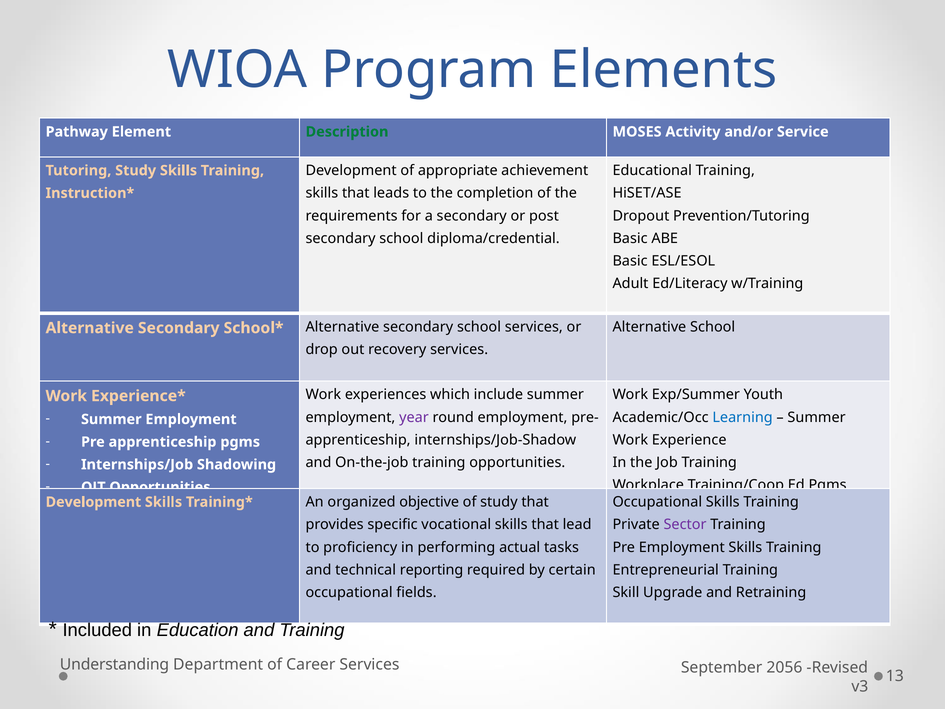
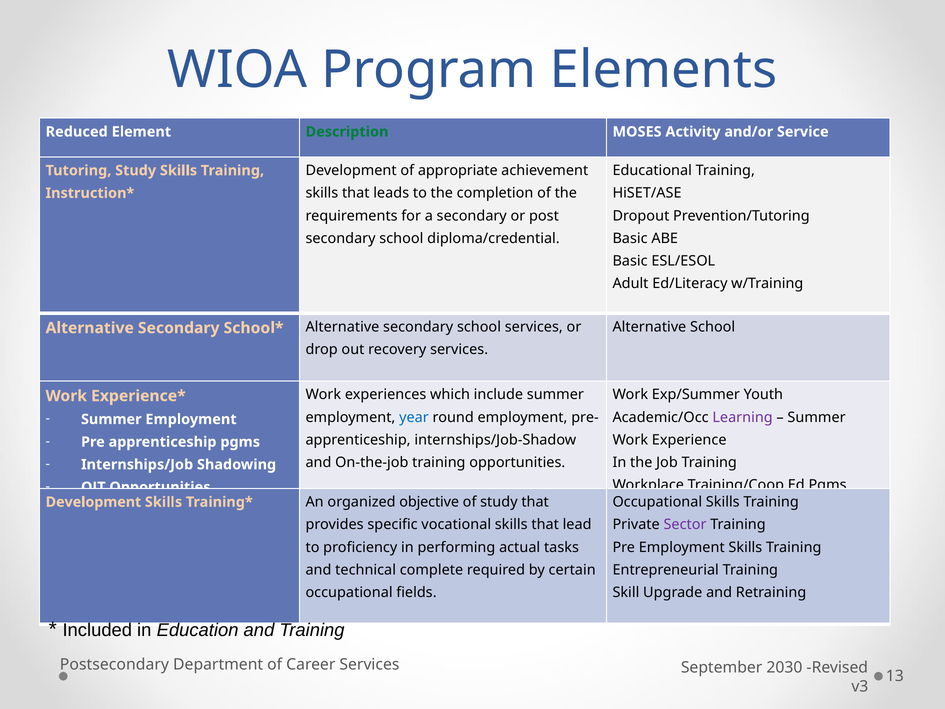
Pathway: Pathway -> Reduced
year colour: purple -> blue
Learning colour: blue -> purple
reporting: reporting -> complete
Understanding: Understanding -> Postsecondary
2056: 2056 -> 2030
